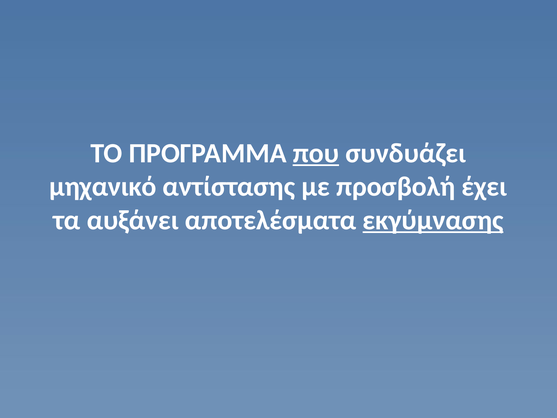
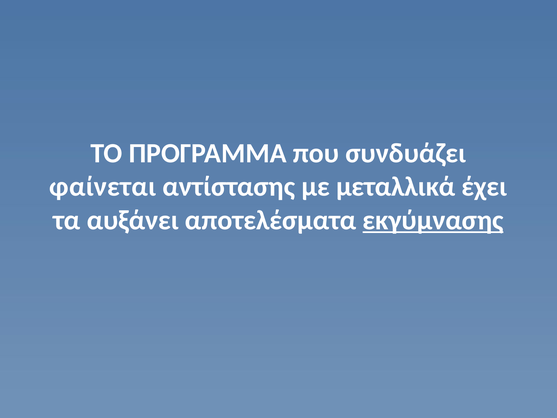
που underline: present -> none
μηχανικό: μηχανικό -> φαίνεται
προσβολή: προσβολή -> μεταλλικά
